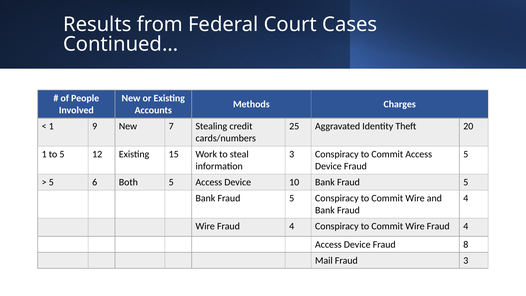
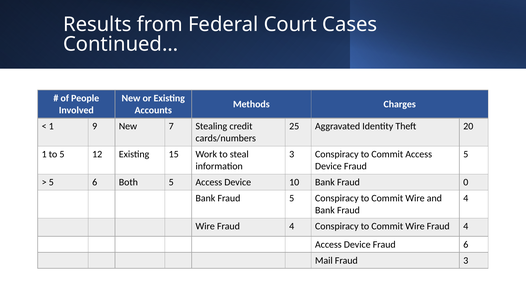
10 Bank Fraud 5: 5 -> 0
Fraud 8: 8 -> 6
